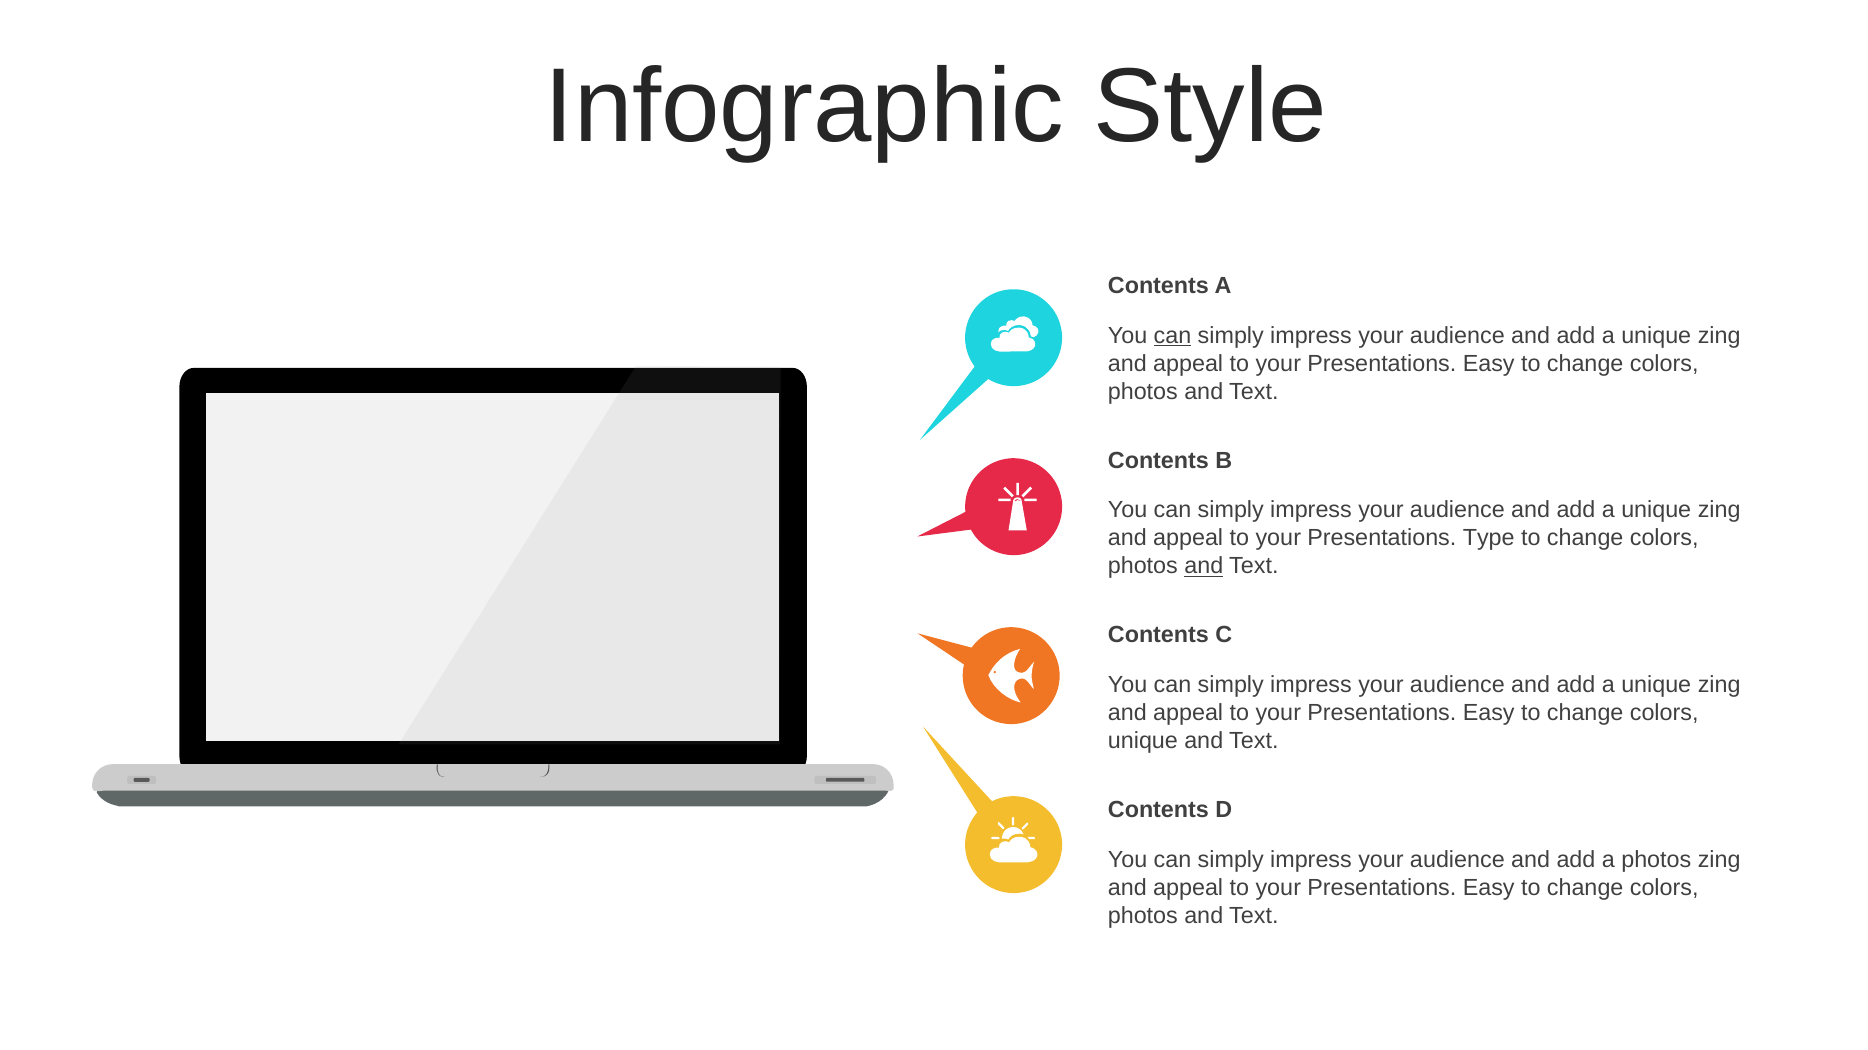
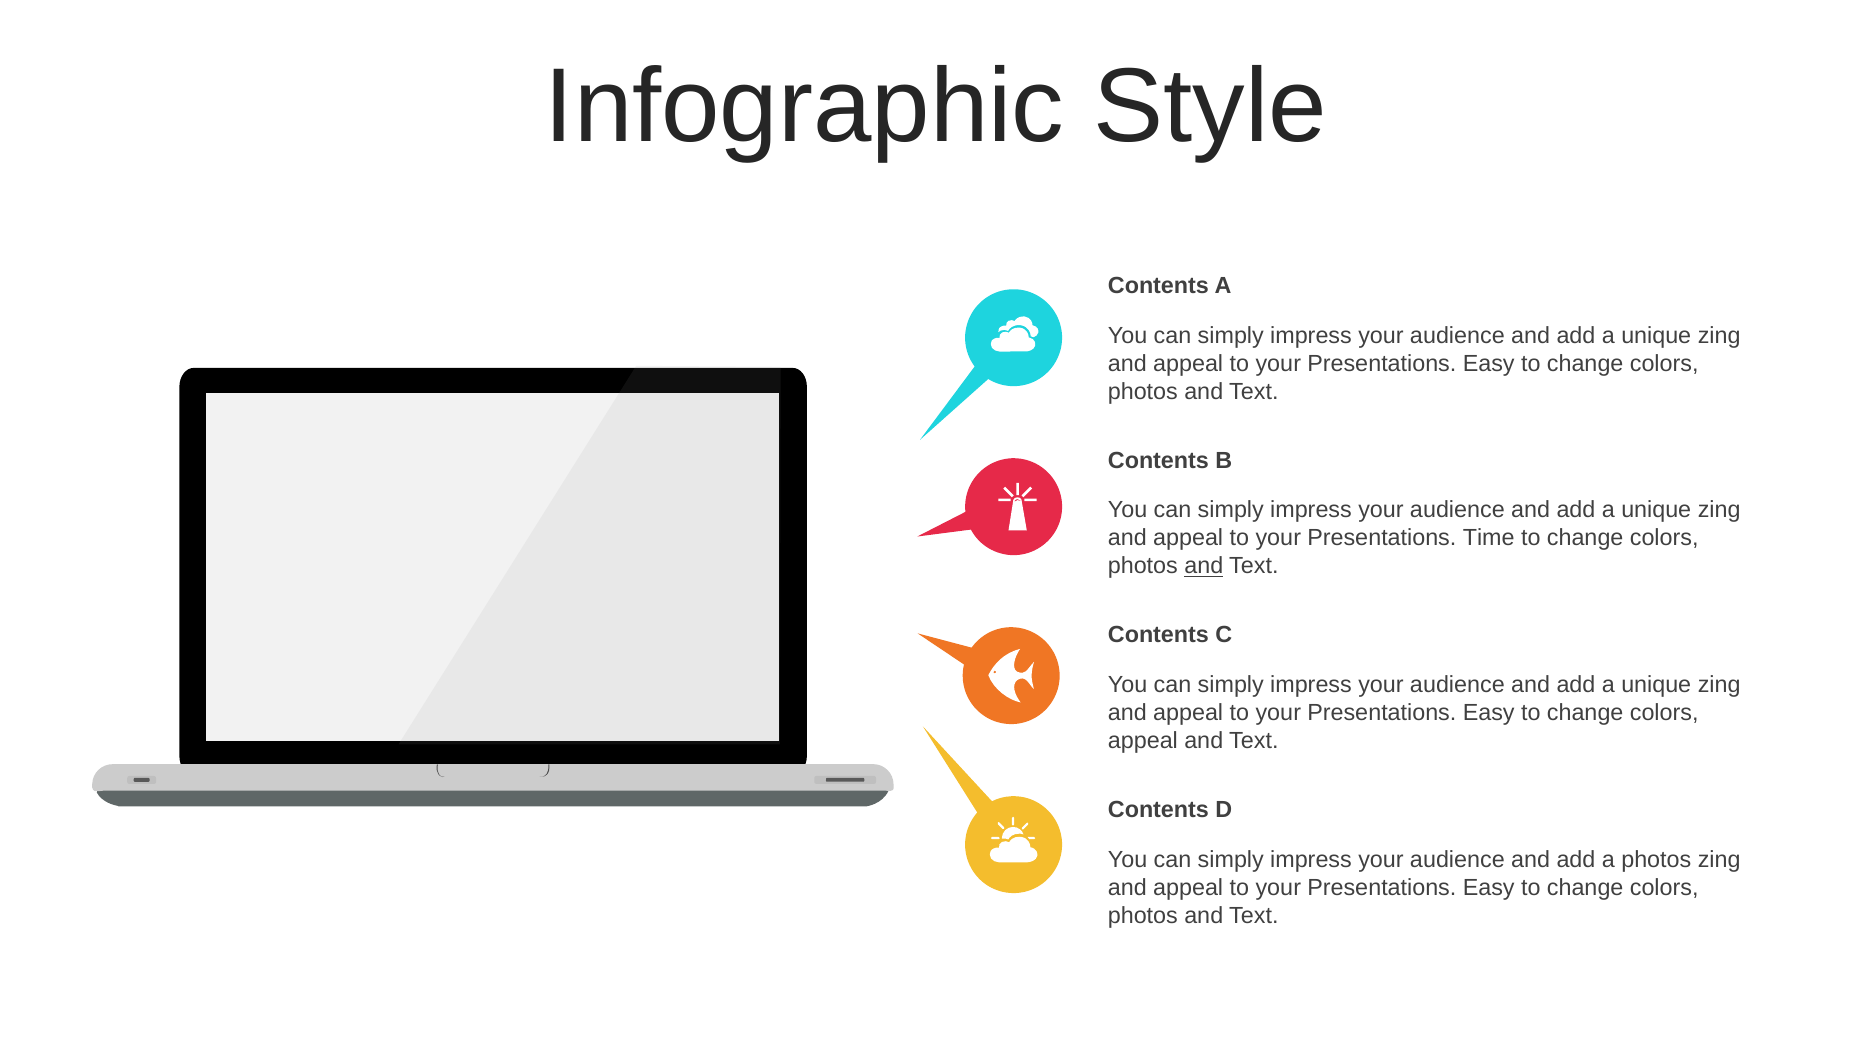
can at (1172, 336) underline: present -> none
Type: Type -> Time
unique at (1143, 741): unique -> appeal
